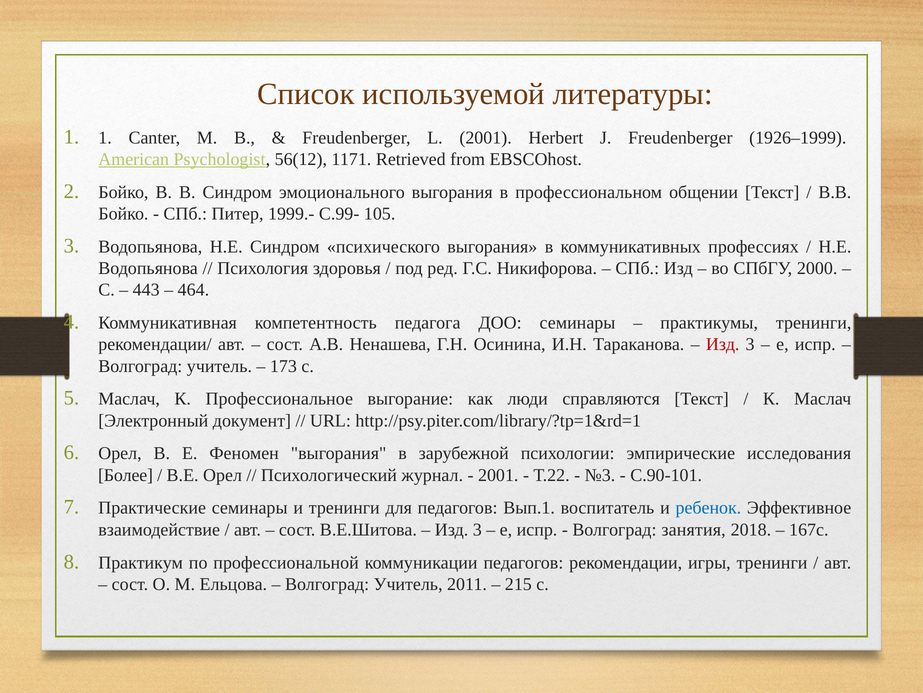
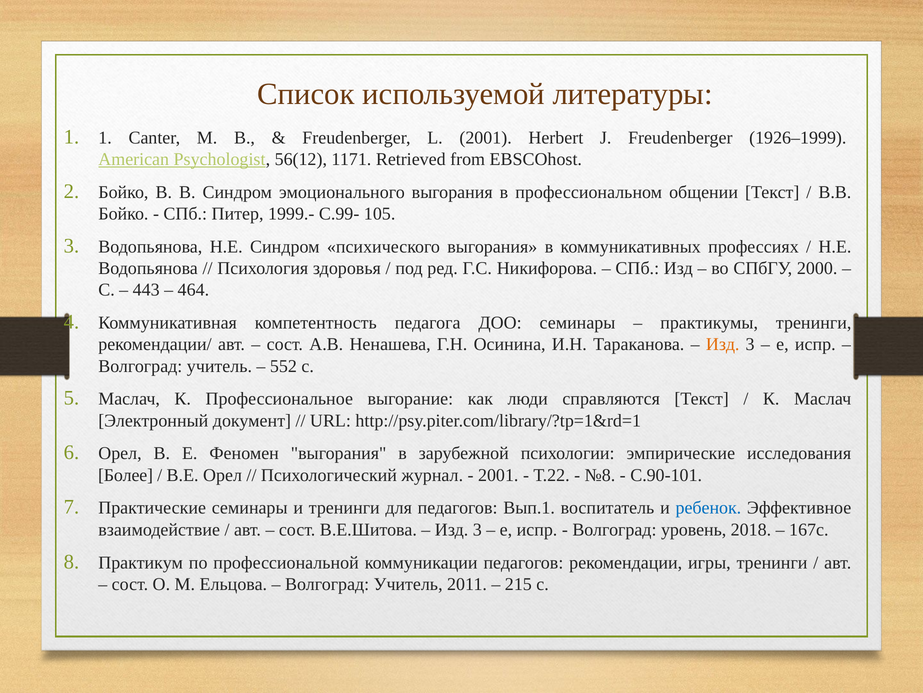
Изд at (723, 344) colour: red -> orange
173: 173 -> 552
№3: №3 -> №8
занятия: занятия -> уровень
